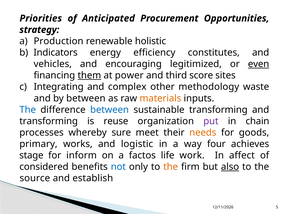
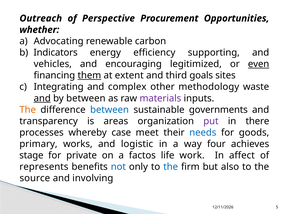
Priorities: Priorities -> Outreach
Anticipated: Anticipated -> Perspective
strategy: strategy -> whether
Production: Production -> Advocating
holistic: holistic -> carbon
constitutes: constitutes -> supporting
power: power -> extent
score: score -> goals
and at (42, 98) underline: none -> present
materials colour: orange -> purple
The at (28, 110) colour: blue -> orange
sustainable transforming: transforming -> governments
transforming at (49, 121): transforming -> transparency
reuse: reuse -> areas
chain: chain -> there
sure: sure -> case
needs colour: orange -> blue
inform: inform -> private
considered: considered -> represents
the at (171, 167) colour: orange -> blue
also underline: present -> none
establish: establish -> involving
